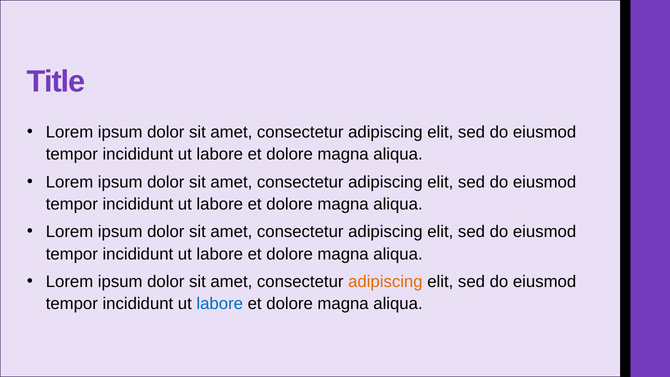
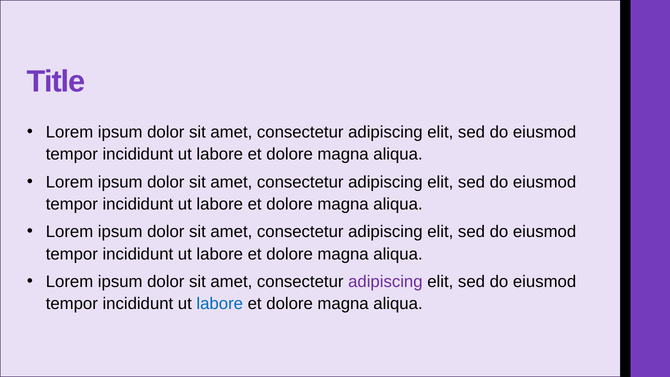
adipiscing at (385, 282) colour: orange -> purple
